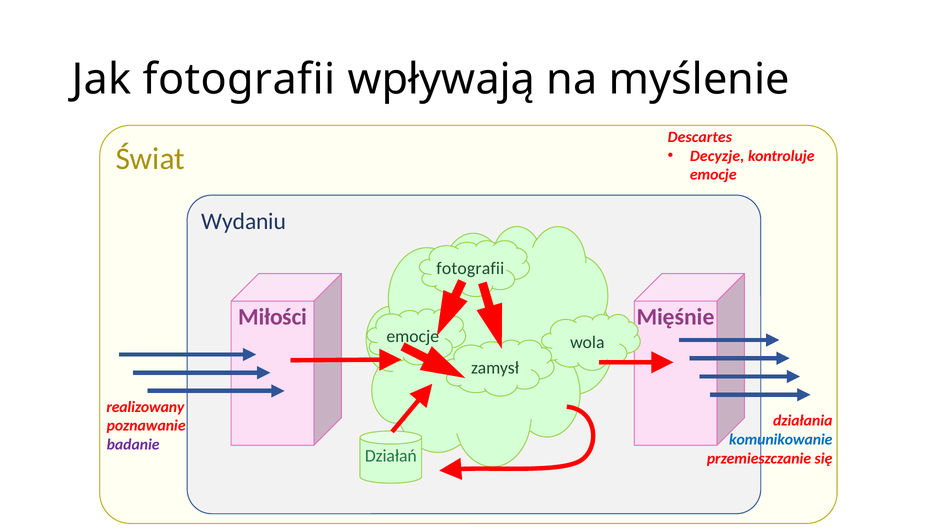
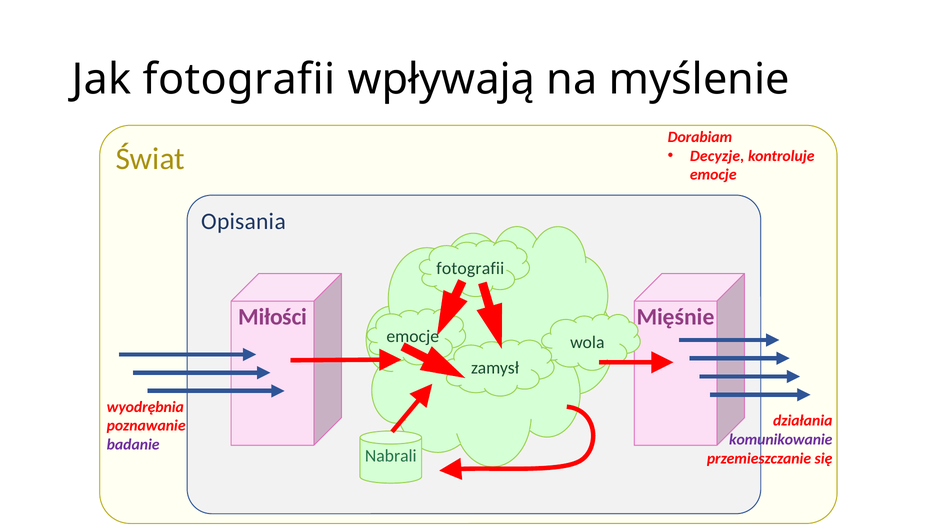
Descartes: Descartes -> Dorabiam
Wydaniu: Wydaniu -> Opisania
realizowany: realizowany -> wyodrębnia
komunikowanie colour: blue -> purple
Działań: Działań -> Nabrali
